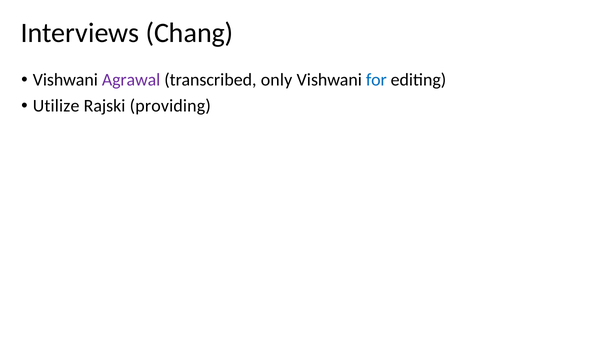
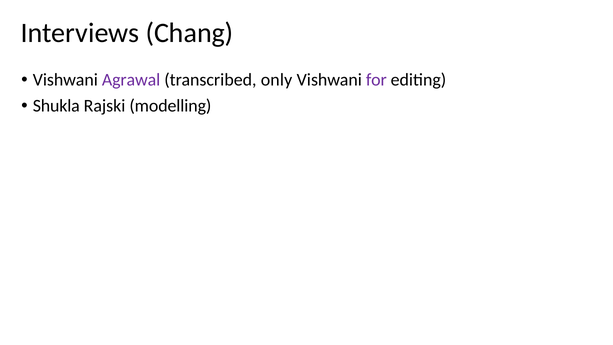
for colour: blue -> purple
Utilize: Utilize -> Shukla
providing: providing -> modelling
